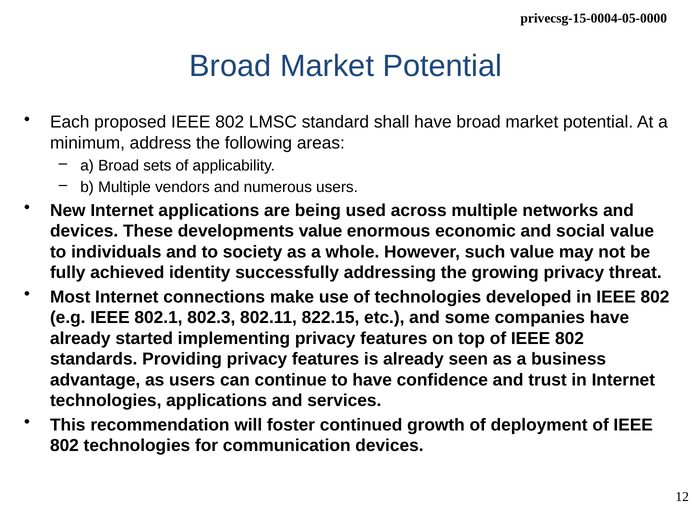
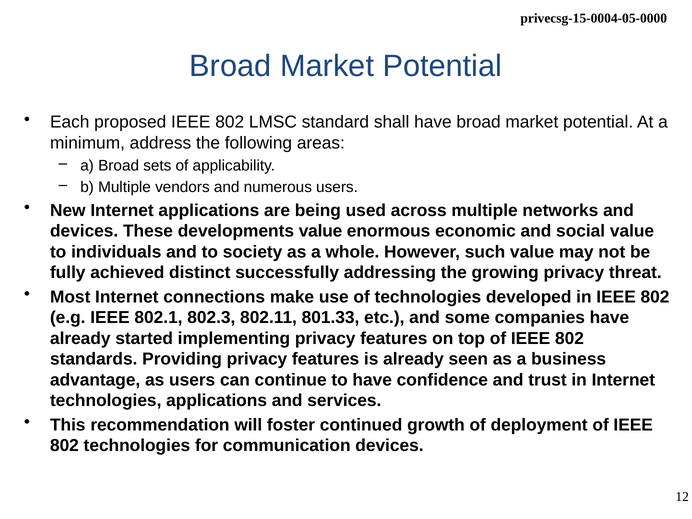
identity: identity -> distinct
822.15: 822.15 -> 801.33
